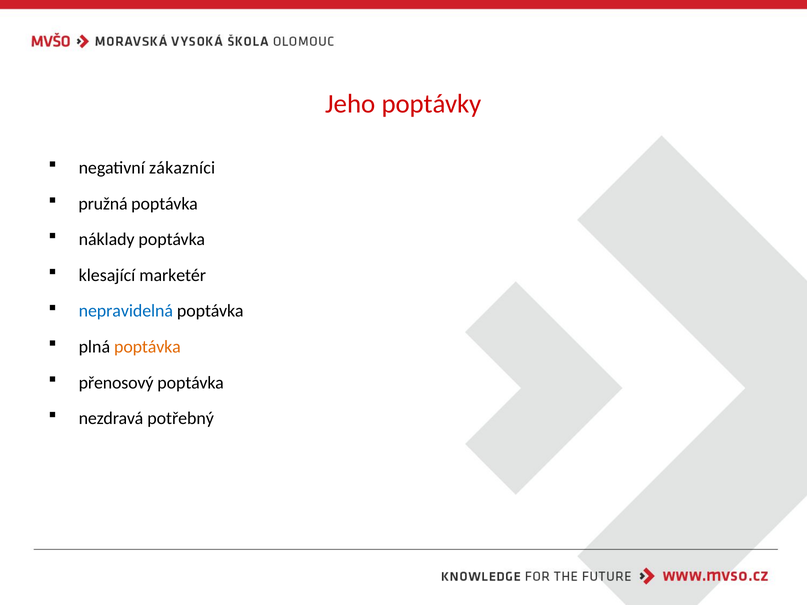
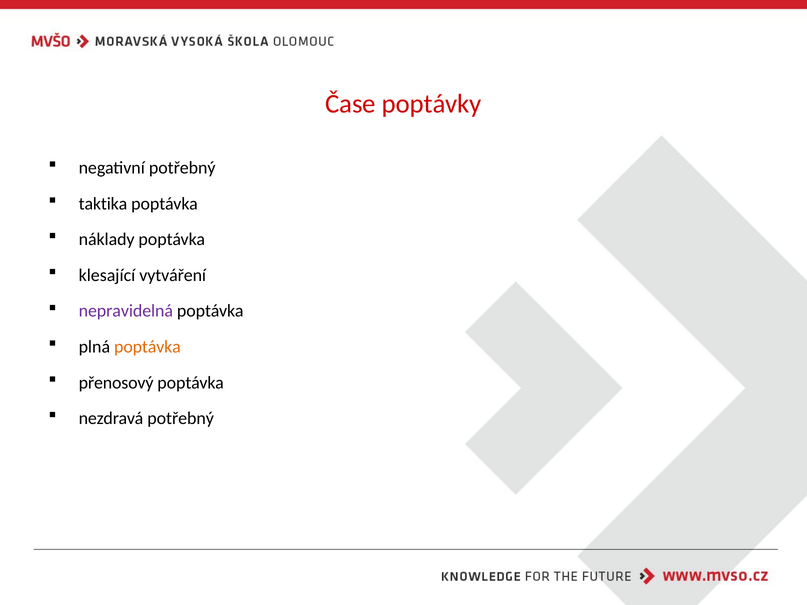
Jeho: Jeho -> Čase
negativní zákazníci: zákazníci -> potřebný
pružná: pružná -> taktika
marketér: marketér -> vytváření
nepravidelná colour: blue -> purple
